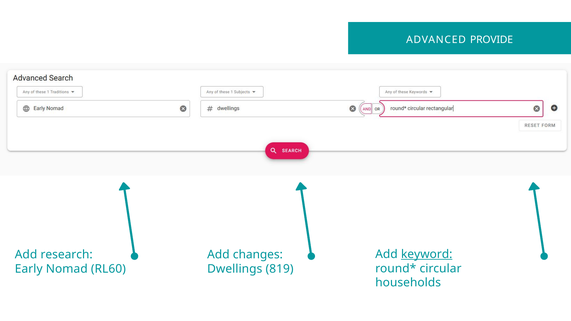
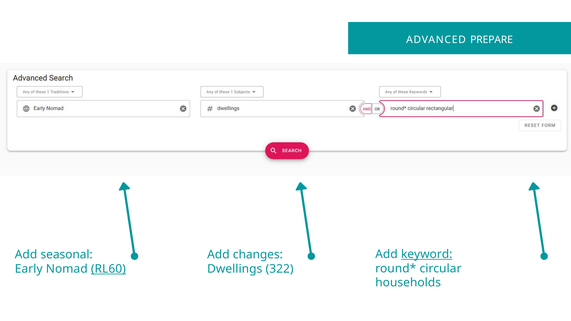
PROVIDE: PROVIDE -> PREPARE
research: research -> seasonal
RL60 underline: none -> present
819: 819 -> 322
